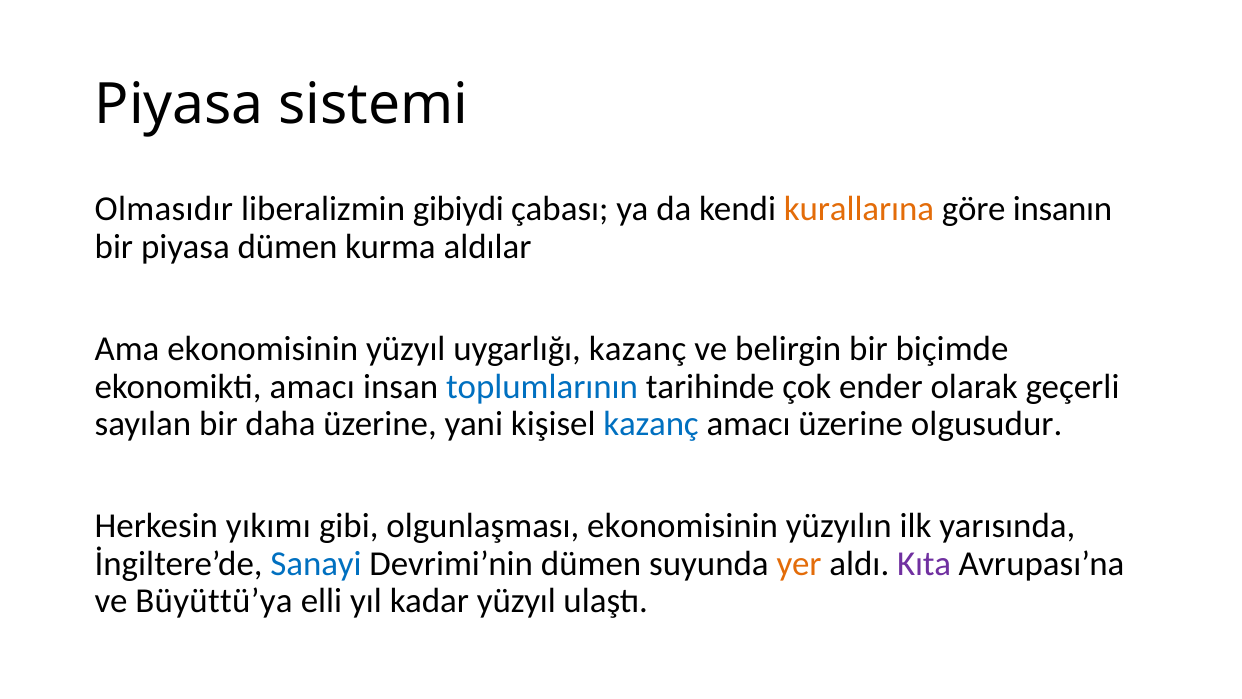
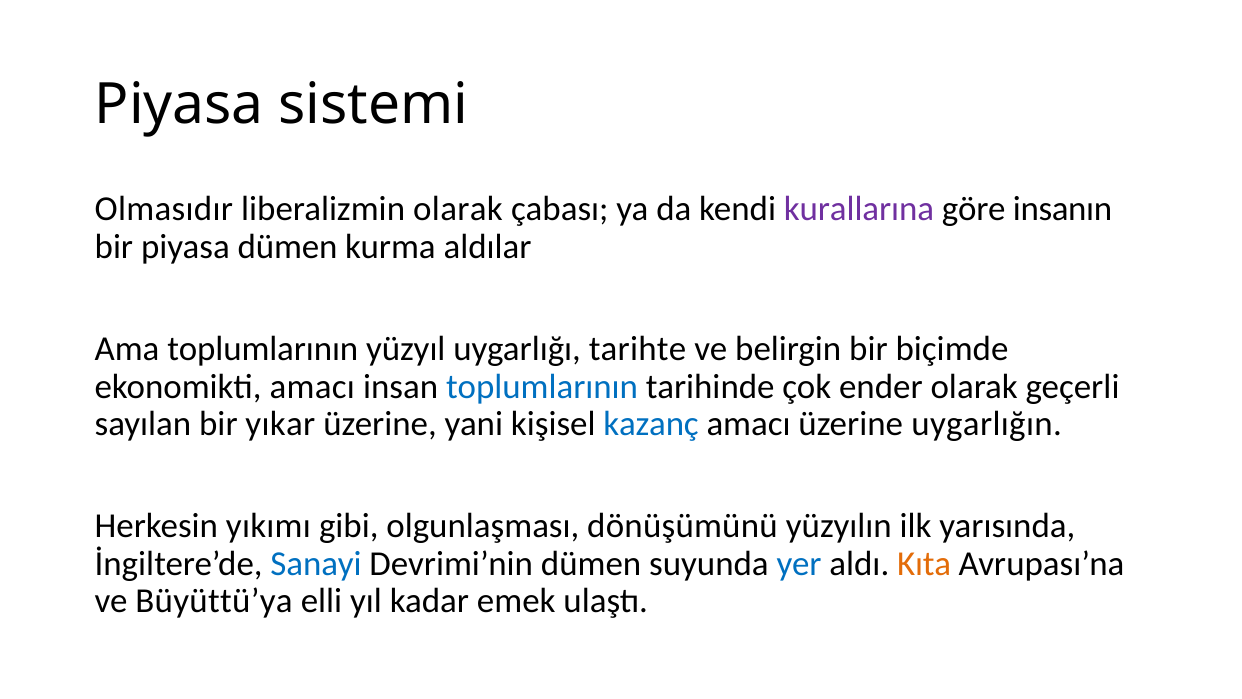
liberalizmin gibiydi: gibiydi -> olarak
kurallarına colour: orange -> purple
Ama ekonomisinin: ekonomisinin -> toplumlarının
uygarlığı kazanç: kazanç -> tarihte
daha: daha -> yıkar
olgusudur: olgusudur -> uygarlığın
olgunlaşması ekonomisinin: ekonomisinin -> dönüşümünü
yer colour: orange -> blue
Kıta colour: purple -> orange
kadar yüzyıl: yüzyıl -> emek
